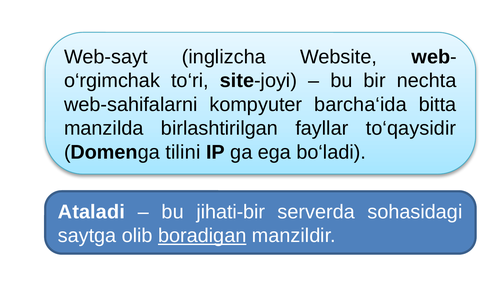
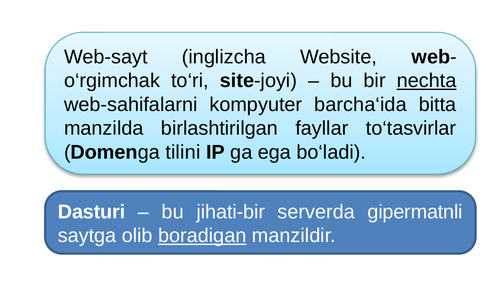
nechta underline: none -> present
to‘qaysidir: to‘qaysidir -> to‘tasvirlar
Ataladi: Ataladi -> Dasturi
sohasidagi: sohasidagi -> gipermatnli
